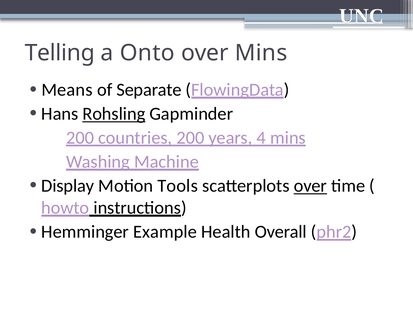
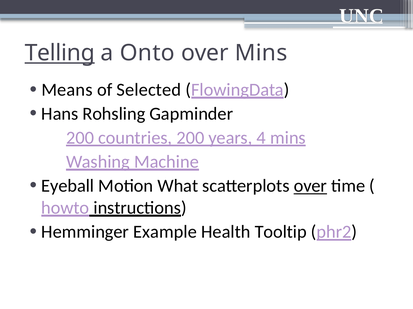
Telling underline: none -> present
Separate: Separate -> Selected
Rohsling underline: present -> none
Display: Display -> Eyeball
Tools: Tools -> What
Overall: Overall -> Tooltip
